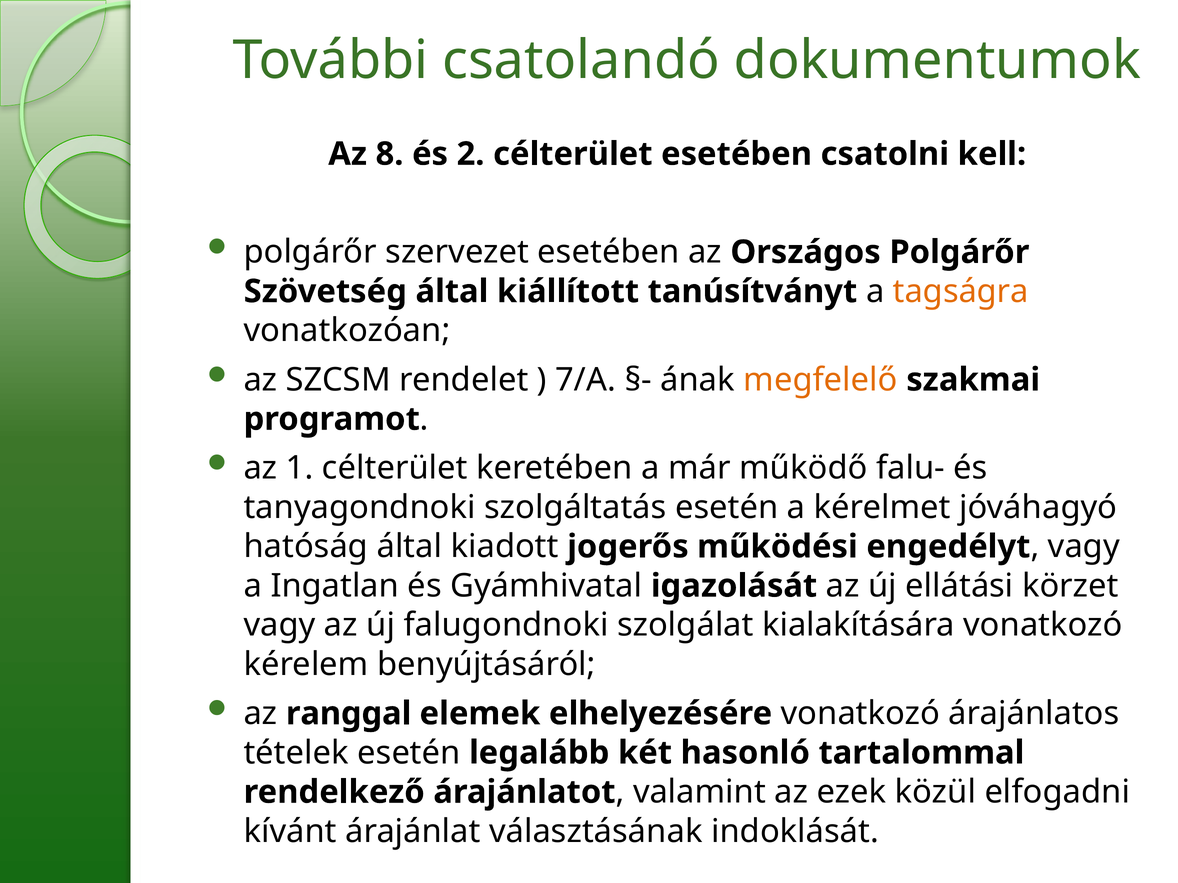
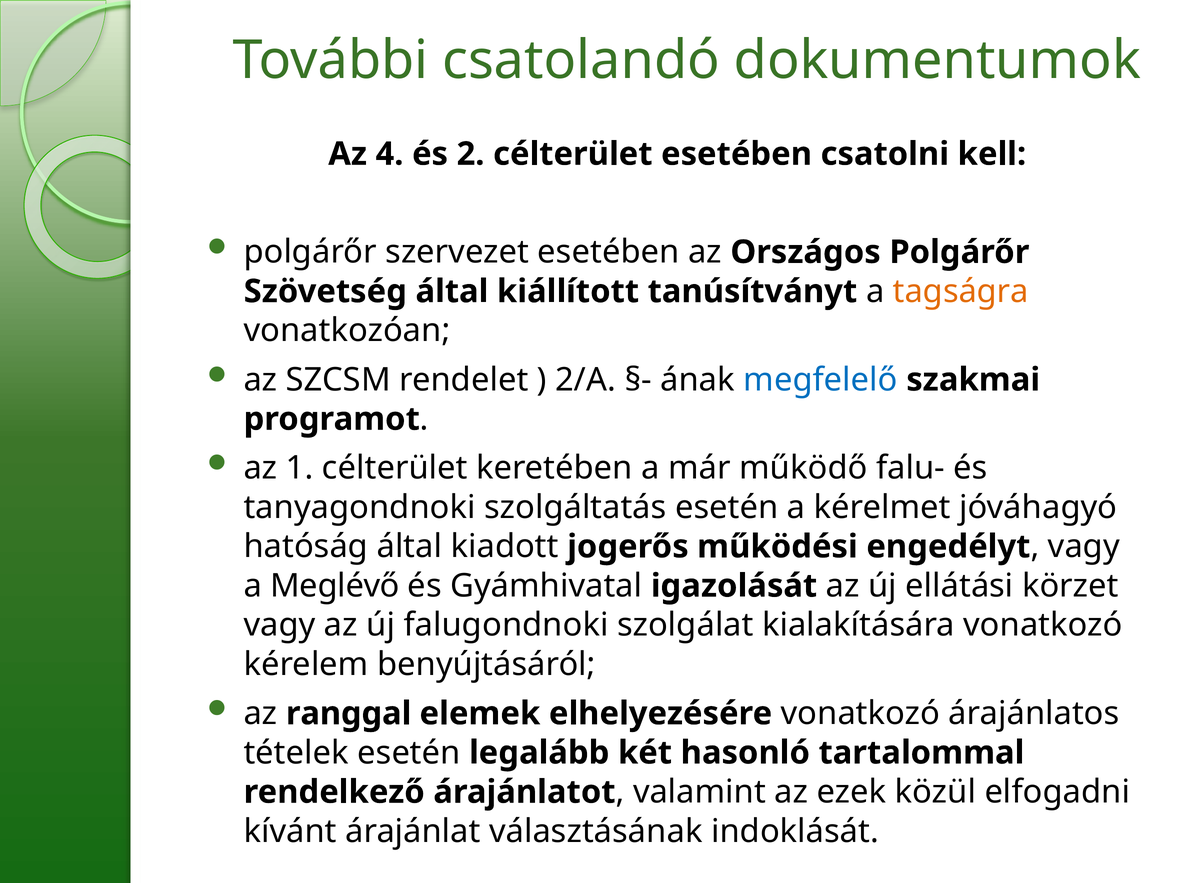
8: 8 -> 4
7/A: 7/A -> 2/A
megfelelő colour: orange -> blue
Ingatlan: Ingatlan -> Meglévő
